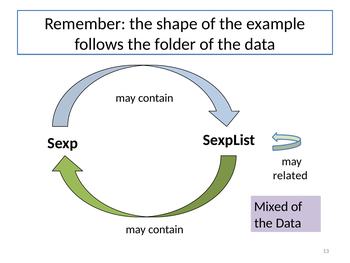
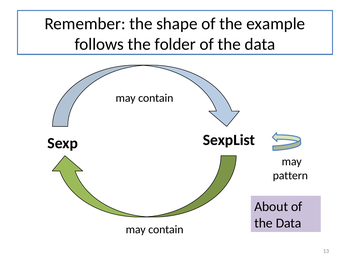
related: related -> pattern
Mixed: Mixed -> About
